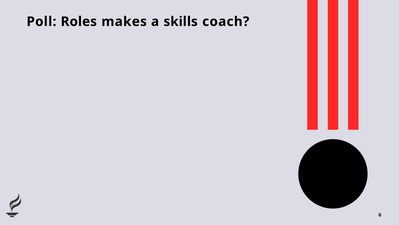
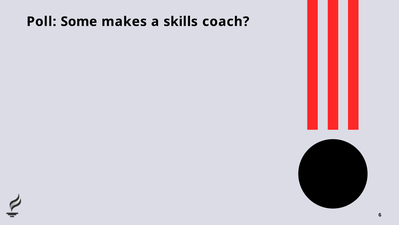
Roles: Roles -> Some
